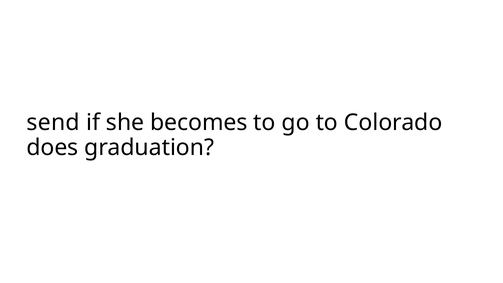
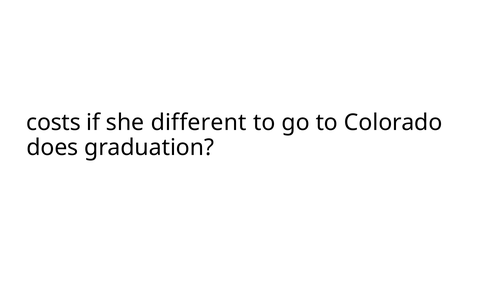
send: send -> costs
becomes: becomes -> different
